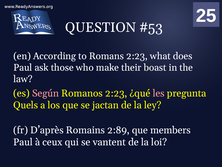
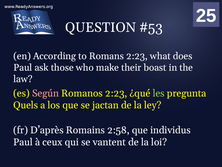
les colour: pink -> light green
2:89: 2:89 -> 2:58
members: members -> individus
